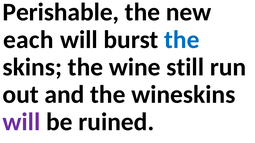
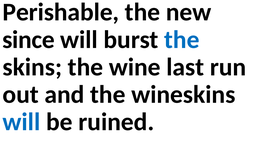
each: each -> since
still: still -> last
will at (21, 122) colour: purple -> blue
